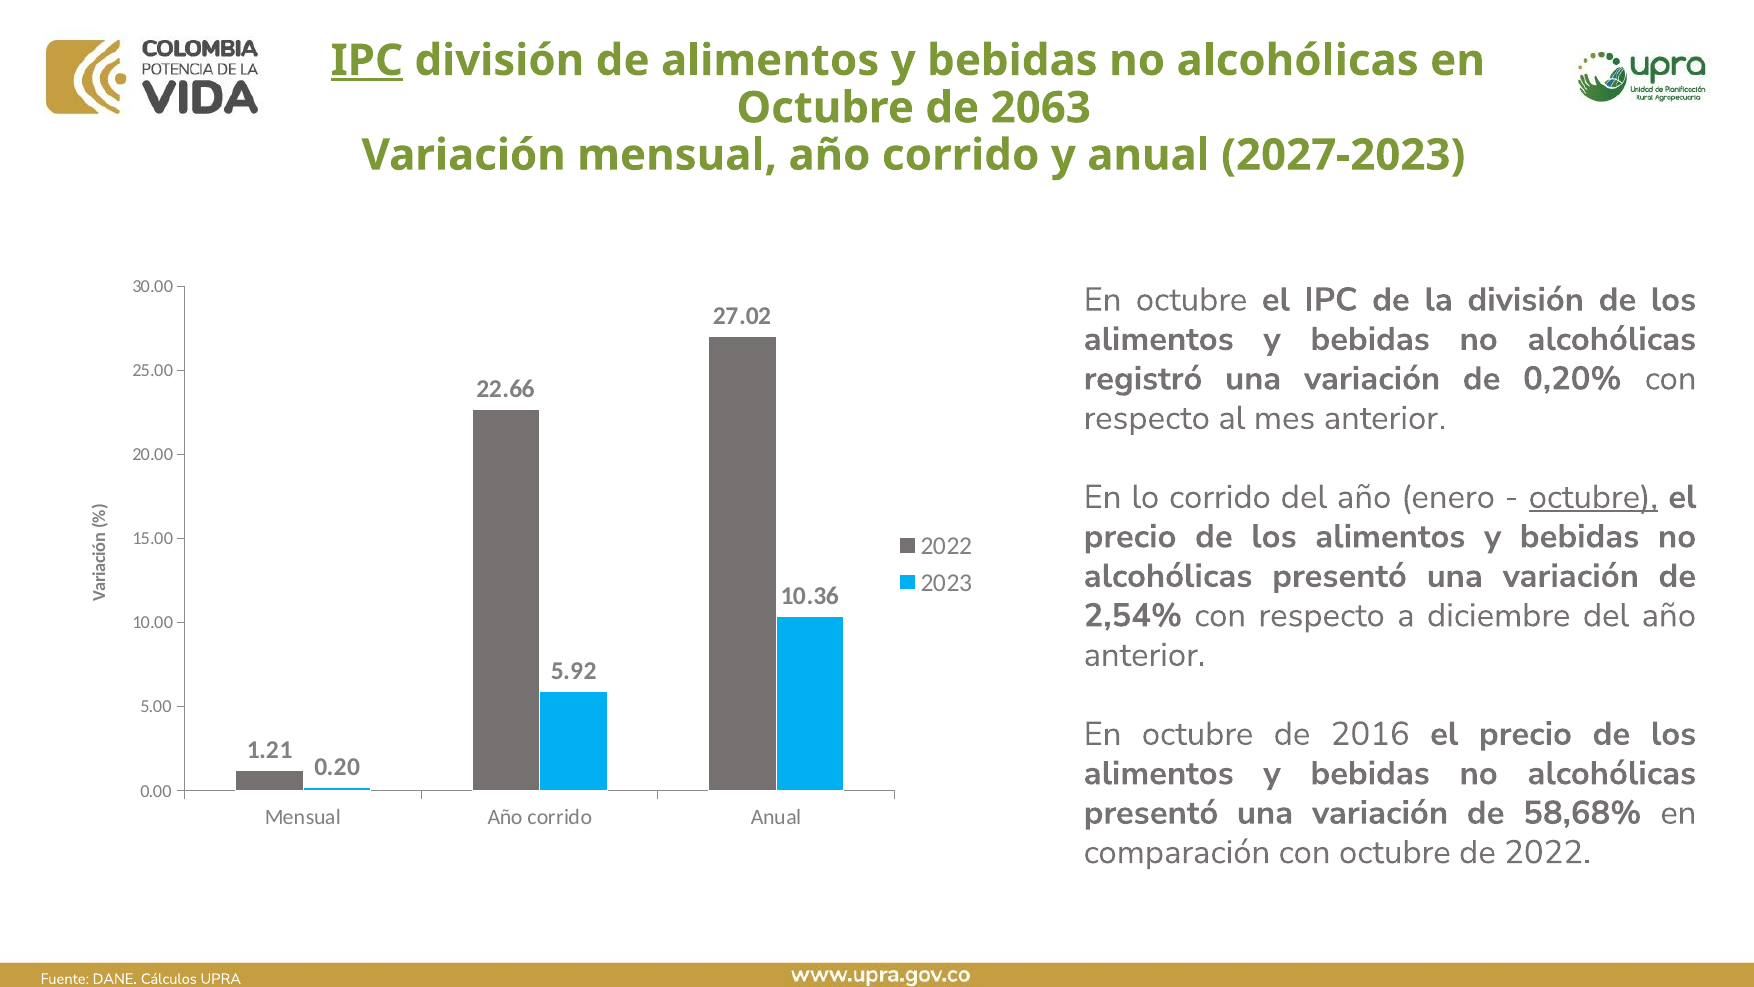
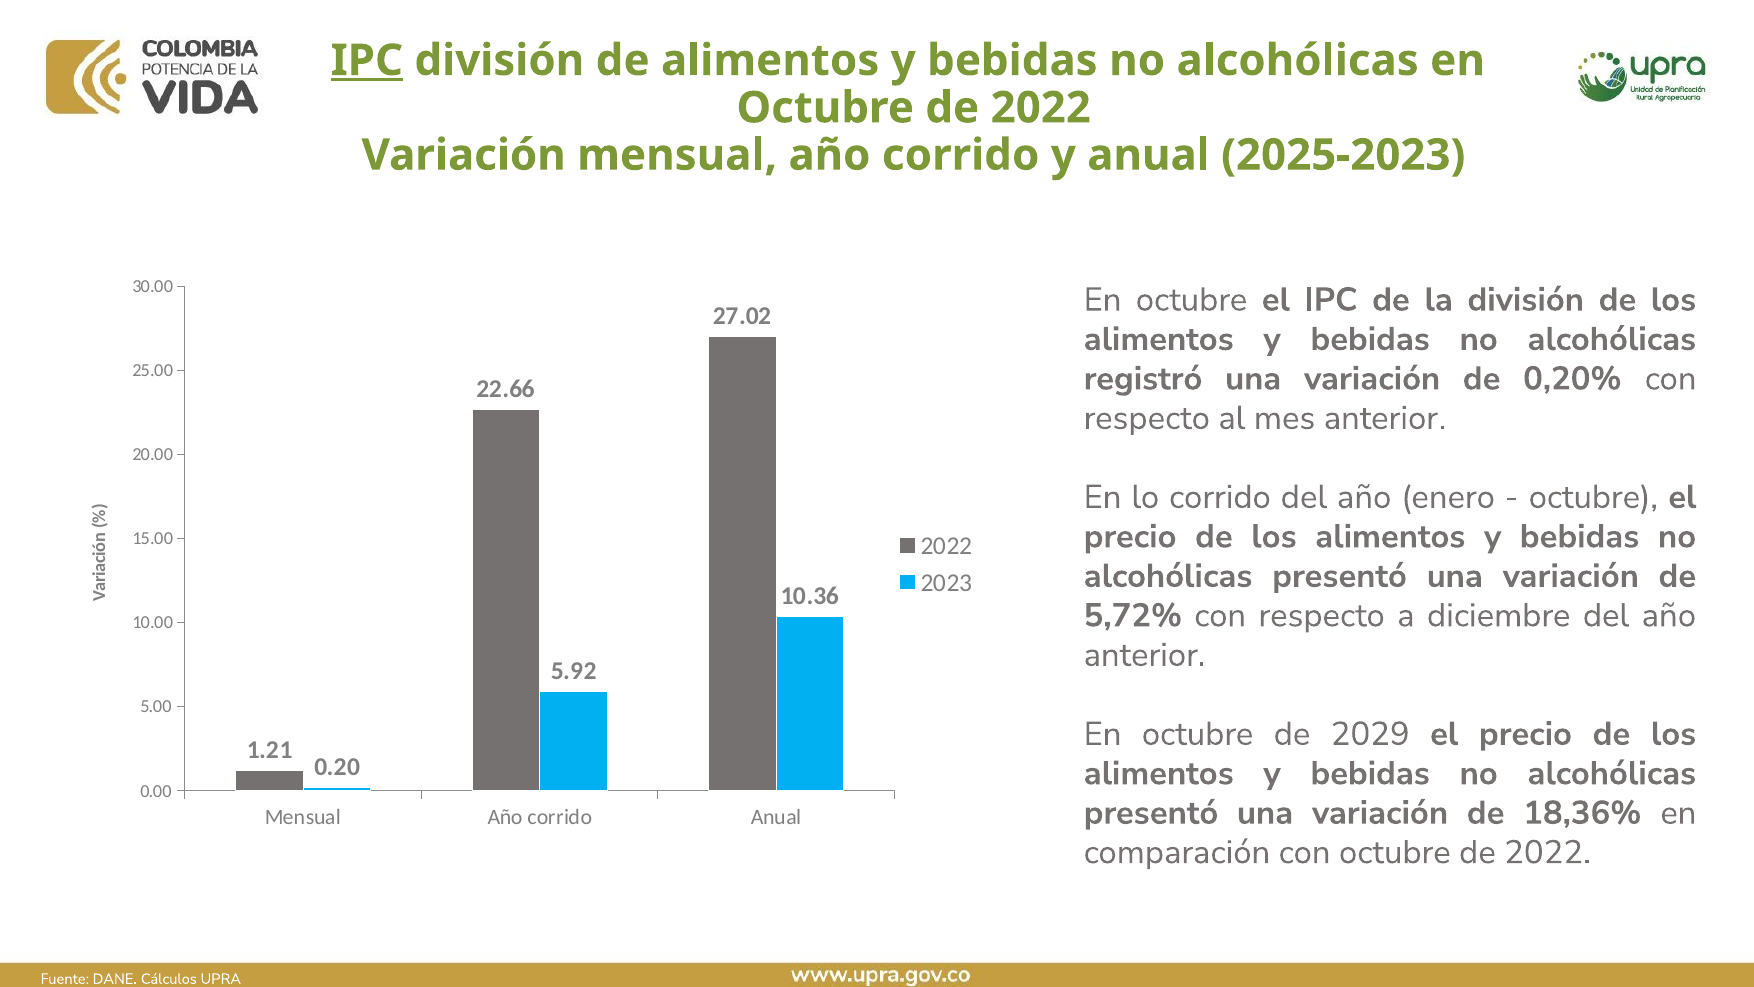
2063 at (1041, 108): 2063 -> 2022
2027-2023: 2027-2023 -> 2025-2023
octubre at (1593, 497) underline: present -> none
2,54%: 2,54% -> 5,72%
2016: 2016 -> 2029
58,68%: 58,68% -> 18,36%
